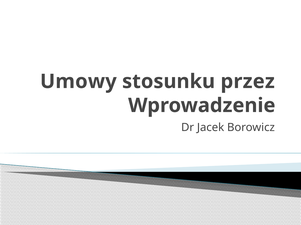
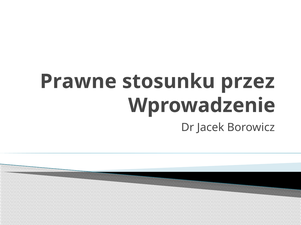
Umowy: Umowy -> Prawne
